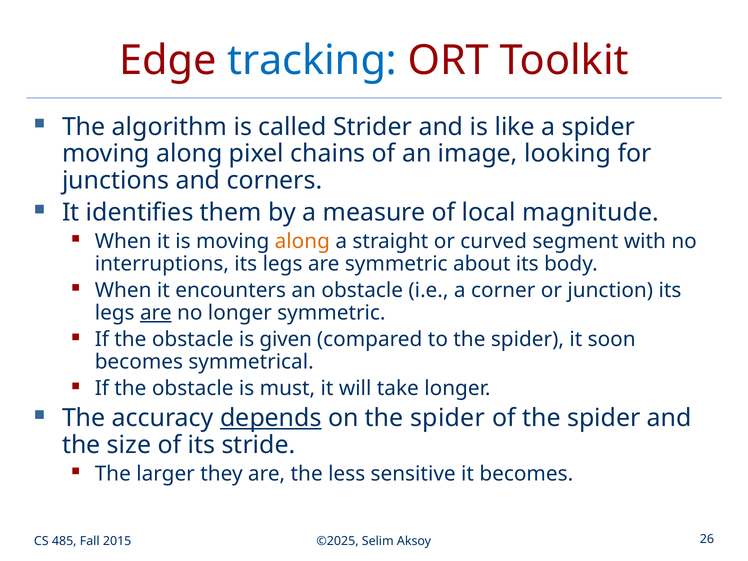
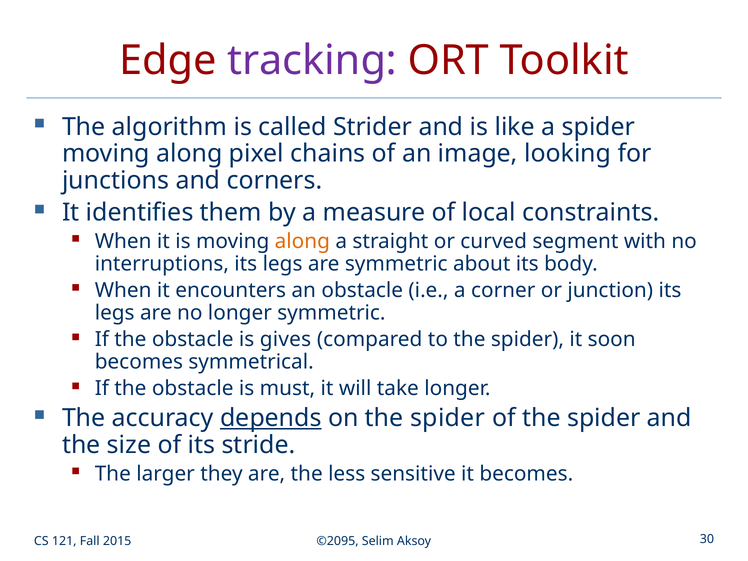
tracking colour: blue -> purple
magnitude: magnitude -> constraints
are at (156, 313) underline: present -> none
given: given -> gives
485: 485 -> 121
©2025: ©2025 -> ©2095
26: 26 -> 30
